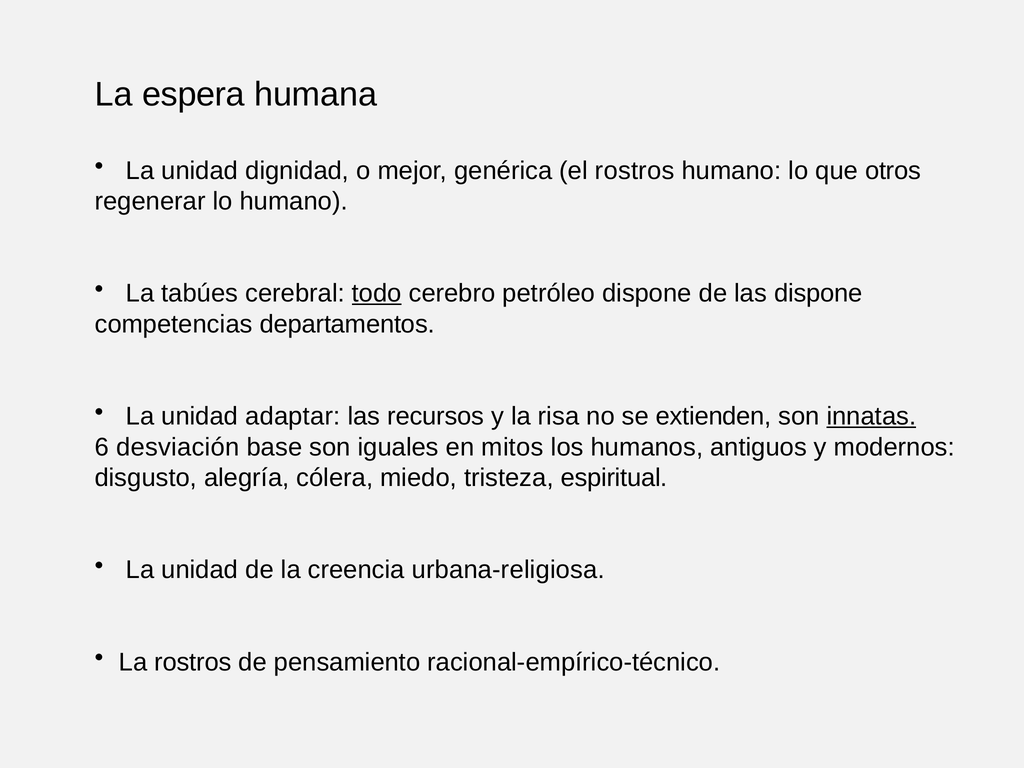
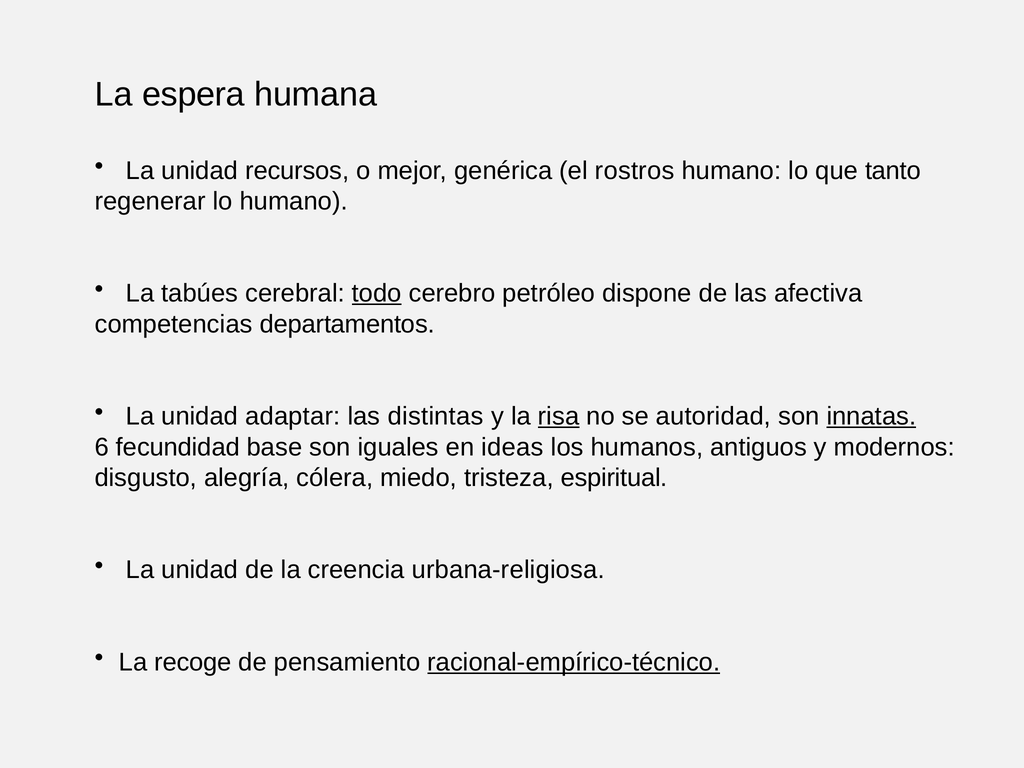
dignidad: dignidad -> recursos
otros: otros -> tanto
las dispone: dispone -> afectiva
recursos: recursos -> distintas
risa underline: none -> present
extienden: extienden -> autoridad
desviación: desviación -> fecundidad
mitos: mitos -> ideas
La rostros: rostros -> recoge
racional-empírico-técnico underline: none -> present
